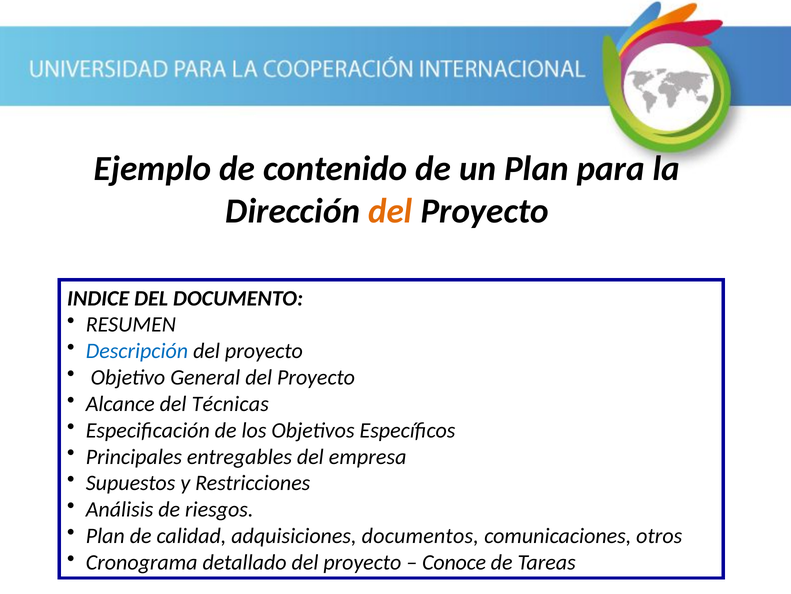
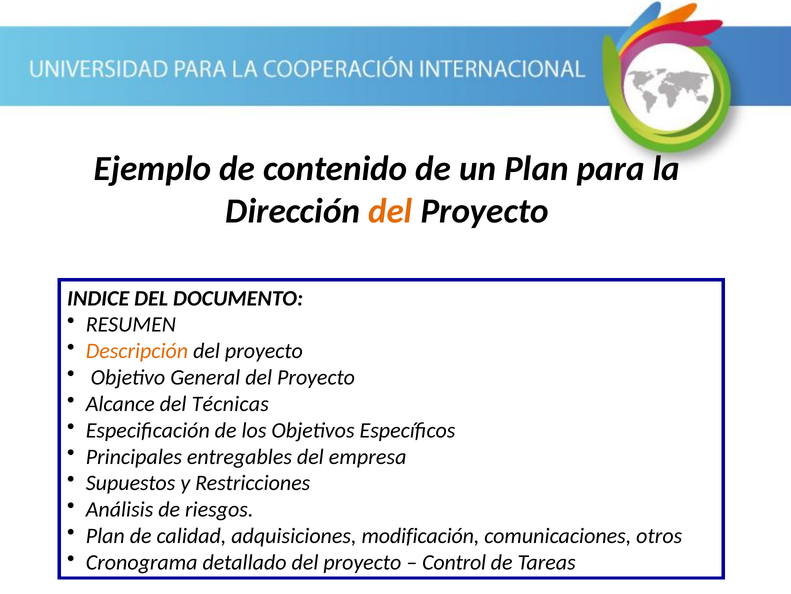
Descripción colour: blue -> orange
documentos: documentos -> modificación
Conoce: Conoce -> Control
